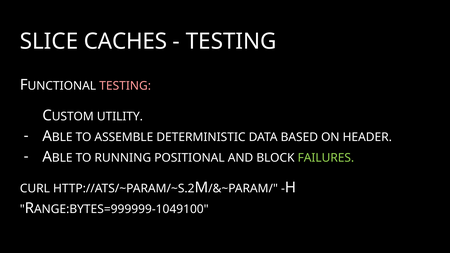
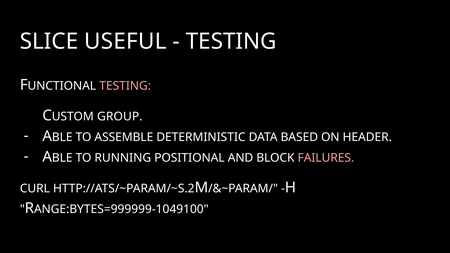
CACHES: CACHES -> USEFUL
UTILITY: UTILITY -> GROUP
FAILURES colour: light green -> pink
